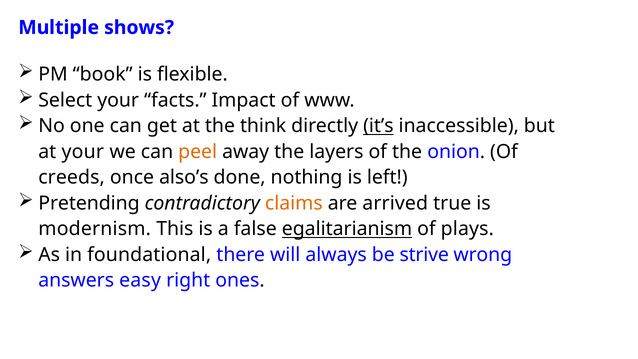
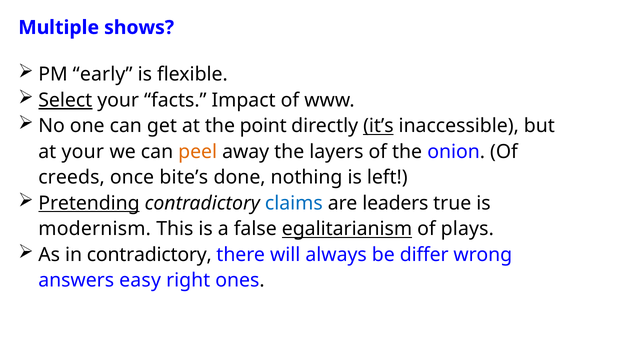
book: book -> early
Select underline: none -> present
think: think -> point
also’s: also’s -> bite’s
Pretending underline: none -> present
claims colour: orange -> blue
arrived: arrived -> leaders
in foundational: foundational -> contradictory
strive: strive -> differ
